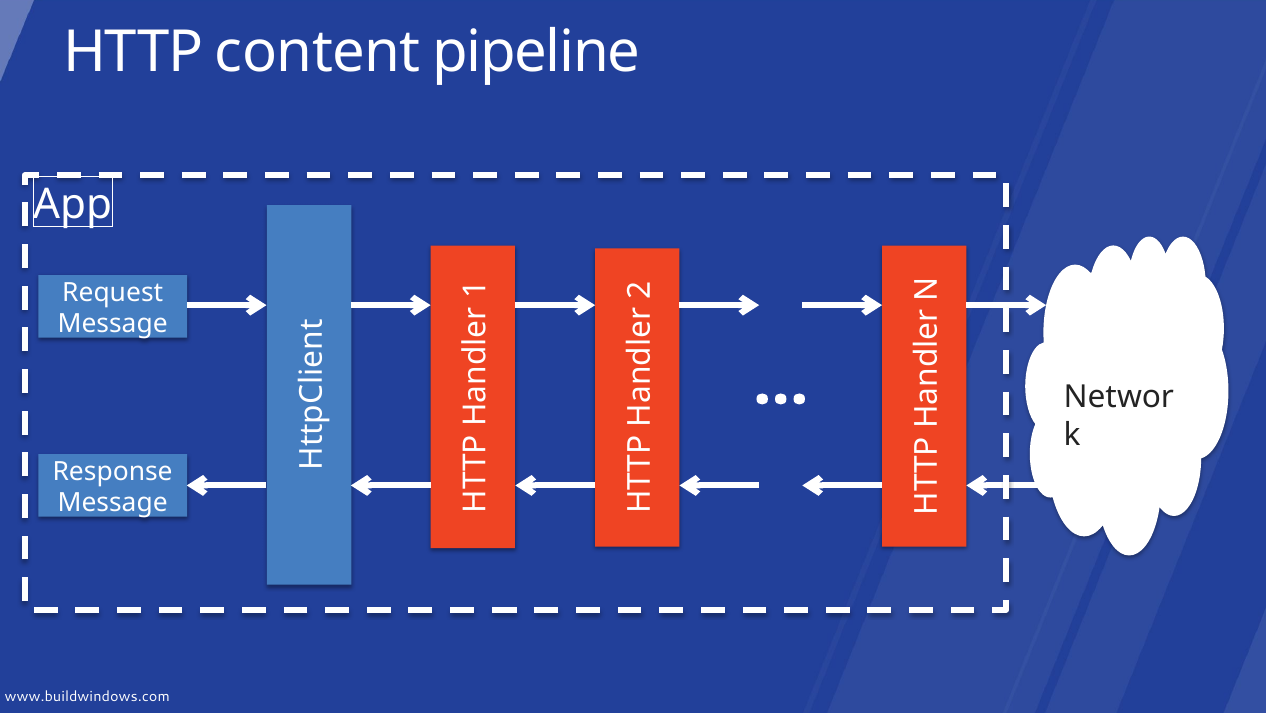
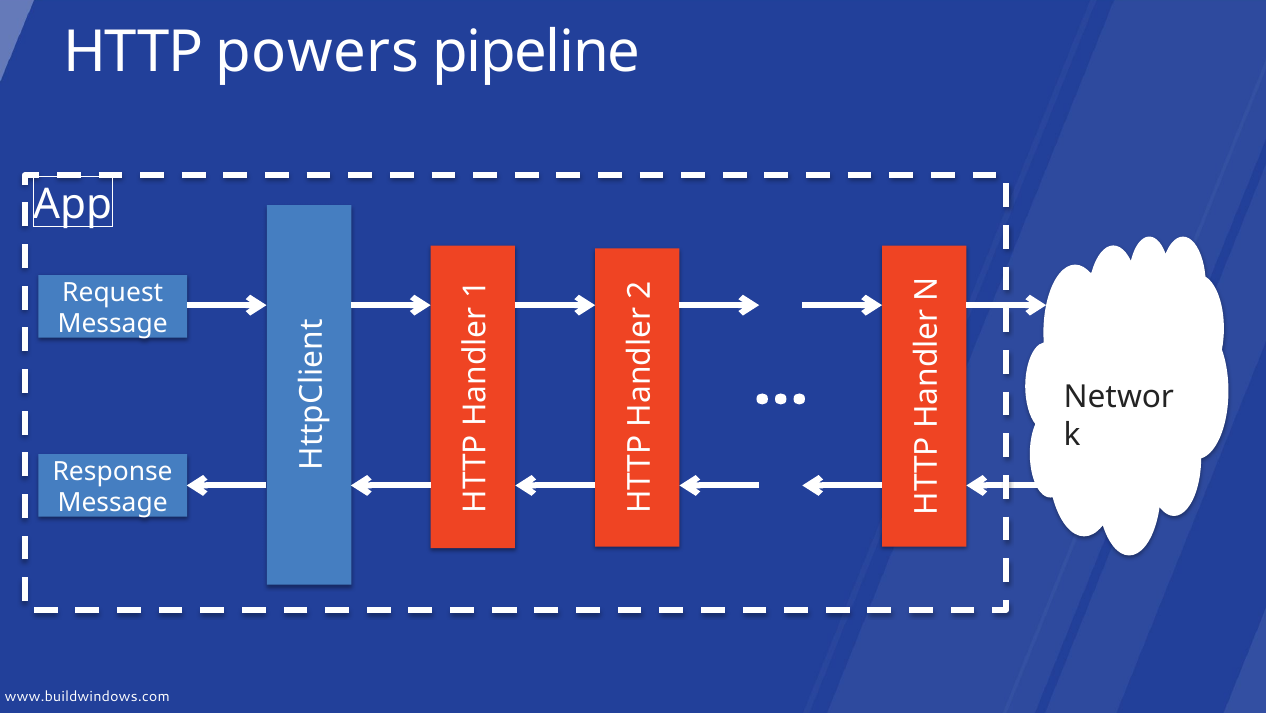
content: content -> powers
